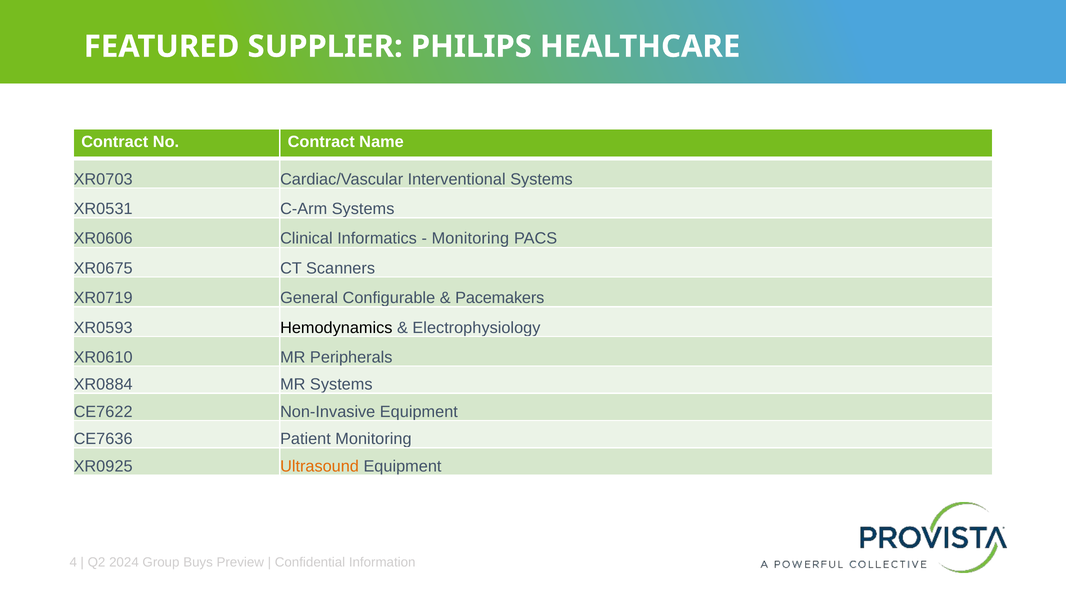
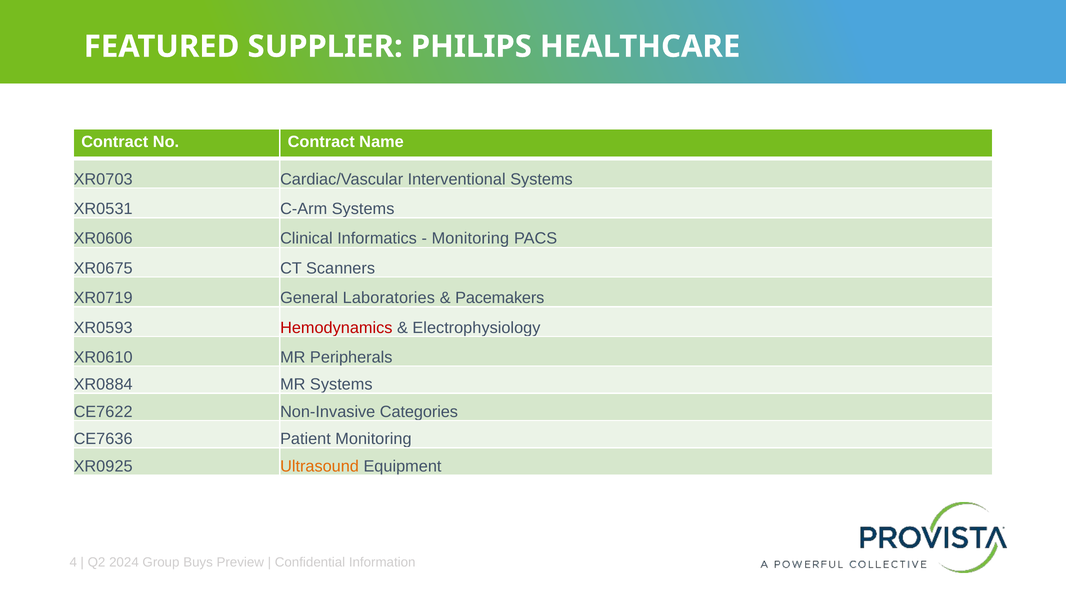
Configurable: Configurable -> Laboratories
Hemodynamics colour: black -> red
Non-Invasive Equipment: Equipment -> Categories
